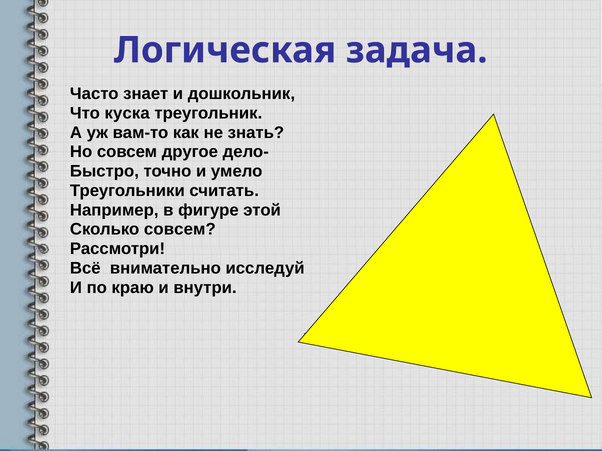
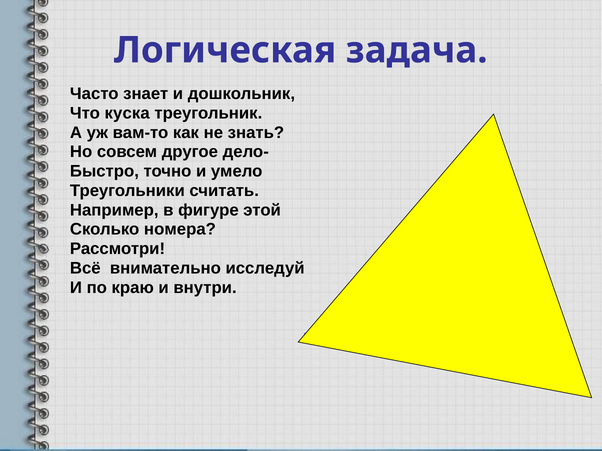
Сколько совсем: совсем -> номера
